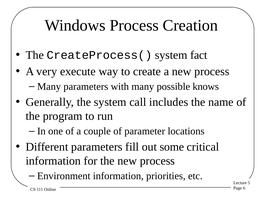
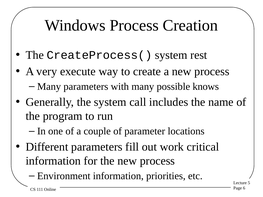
fact: fact -> rest
some: some -> work
